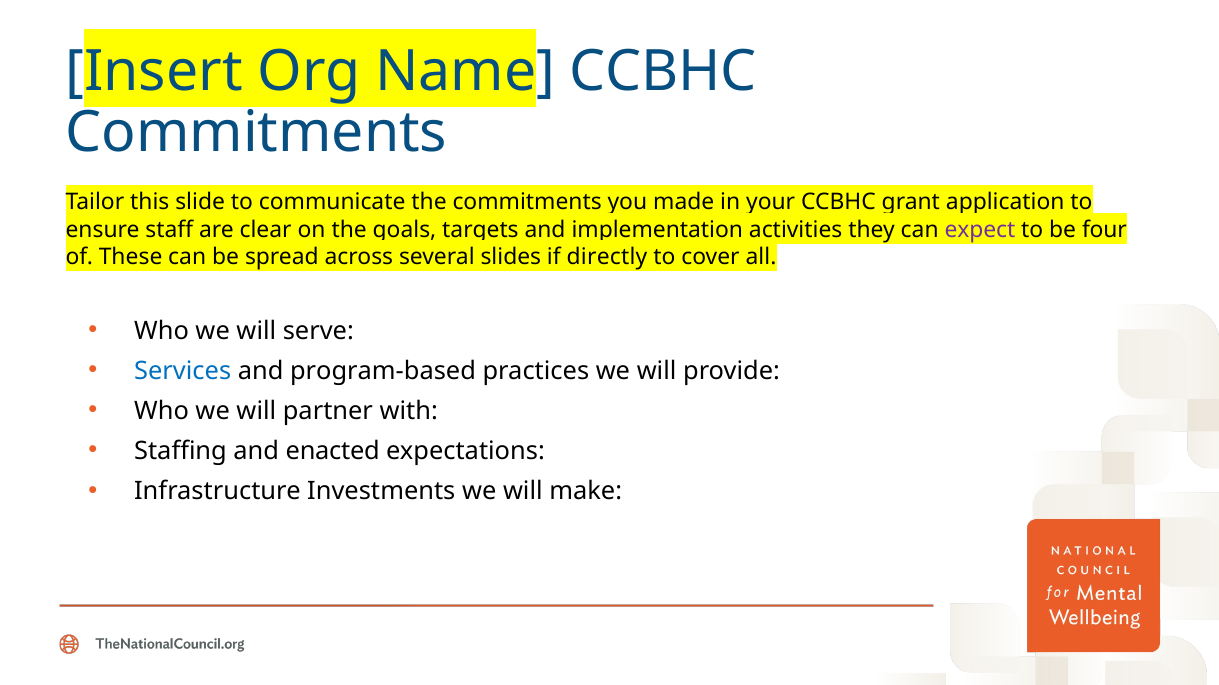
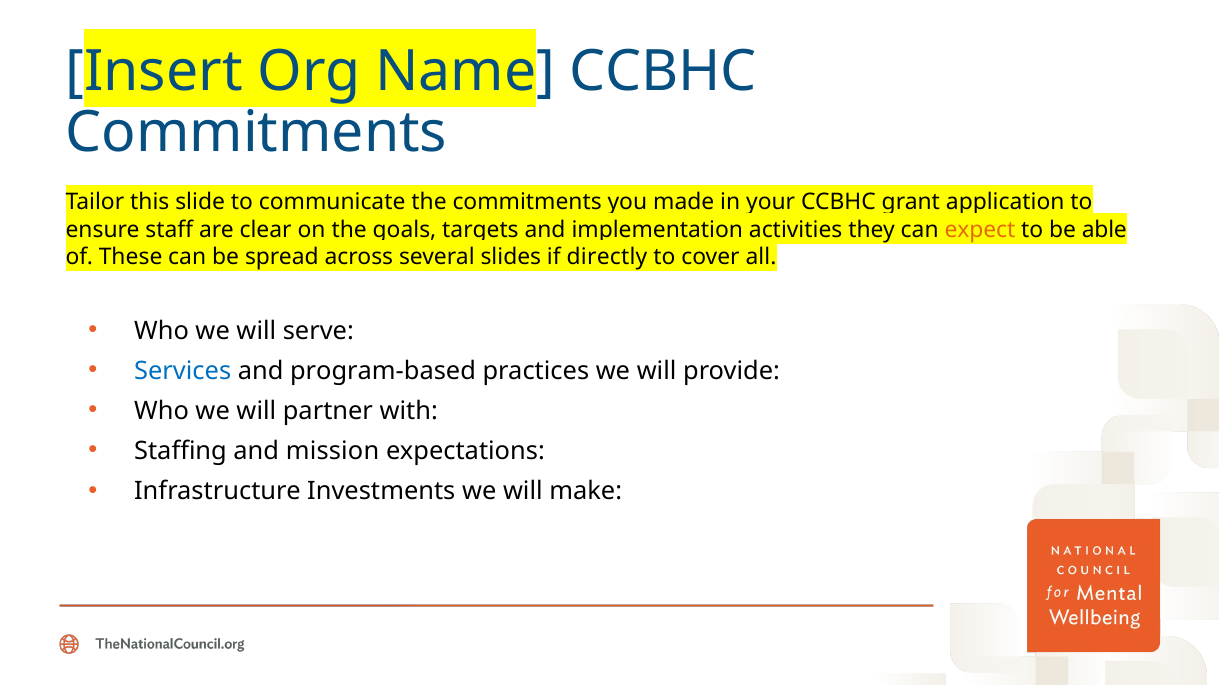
expect colour: purple -> orange
four: four -> able
enacted: enacted -> mission
